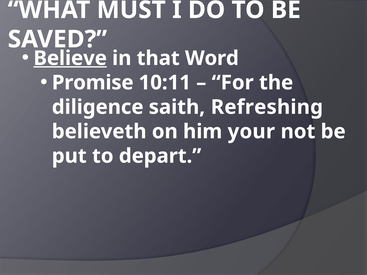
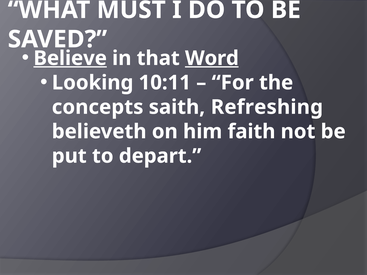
Word underline: none -> present
Promise: Promise -> Looking
diligence: diligence -> concepts
your: your -> faith
